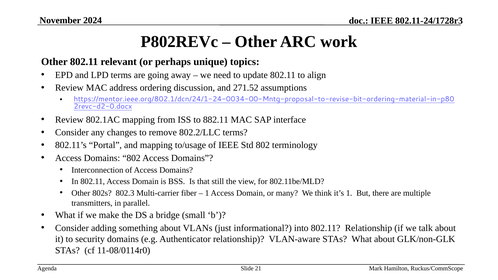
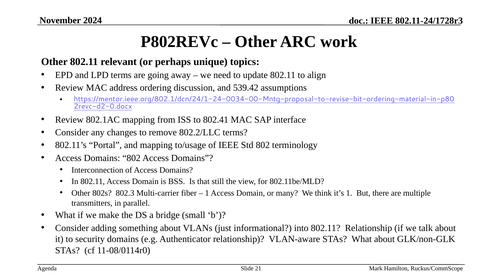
271.52: 271.52 -> 539.42
882.11: 882.11 -> 802.41
